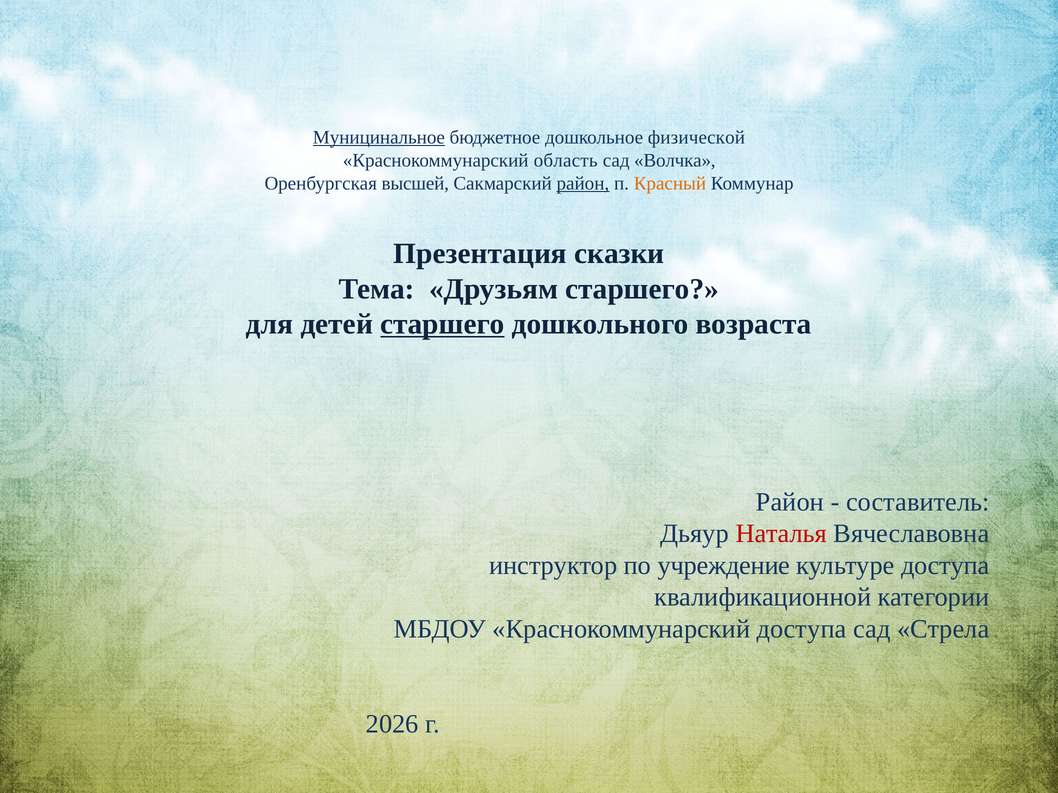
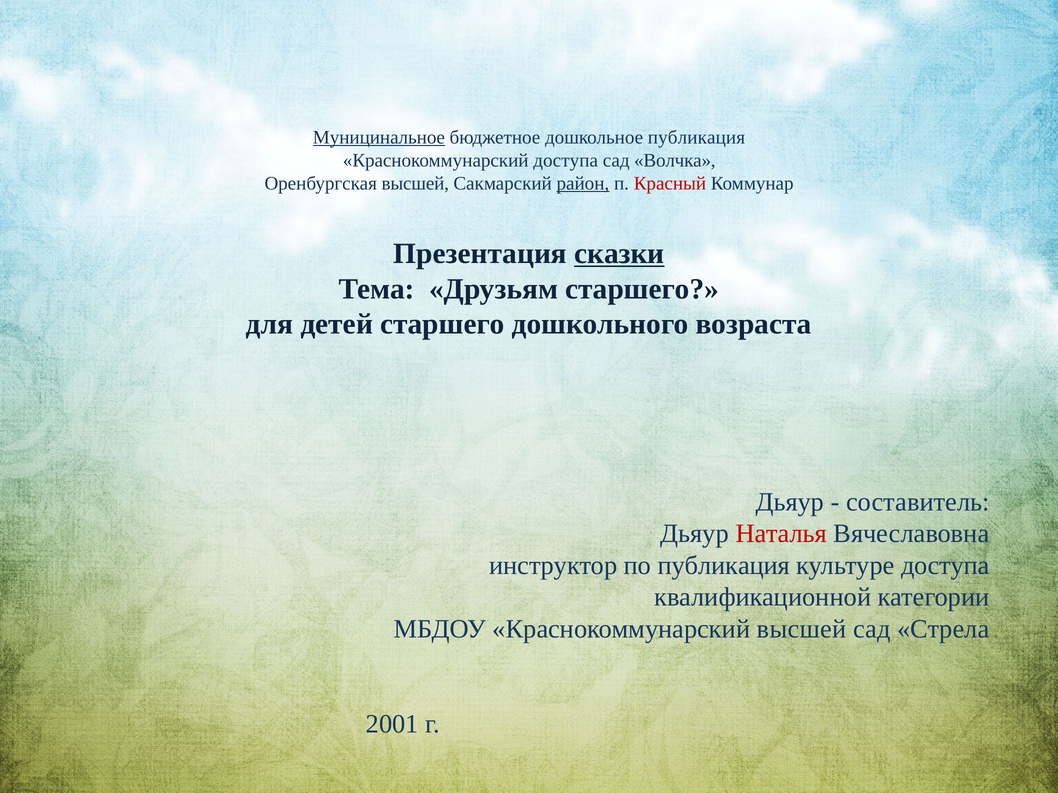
дошкольное физической: физической -> публикация
Краснокоммунарский область: область -> доступа
Красный colour: orange -> red
сказки underline: none -> present
старшего at (442, 324) underline: present -> none
Район at (790, 502): Район -> Дьяур
по учреждение: учреждение -> публикация
Краснокоммунарский доступа: доступа -> высшей
2026: 2026 -> 2001
